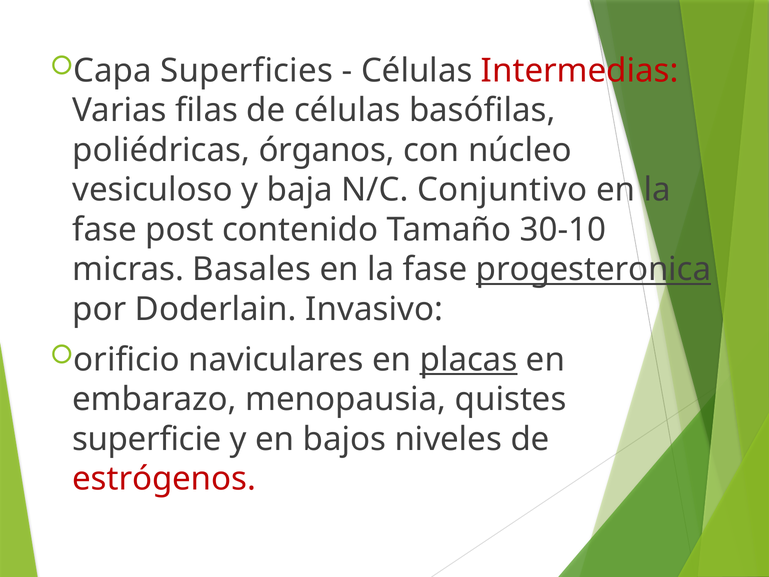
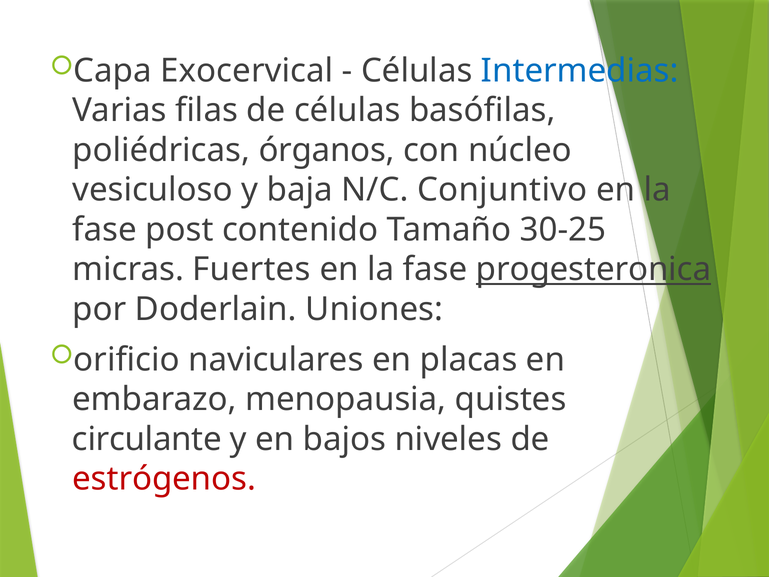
Superficies: Superficies -> Exocervical
Intermedias colour: red -> blue
30-10: 30-10 -> 30-25
Basales: Basales -> Fuertes
Invasivo: Invasivo -> Uniones
placas underline: present -> none
superficie: superficie -> circulante
